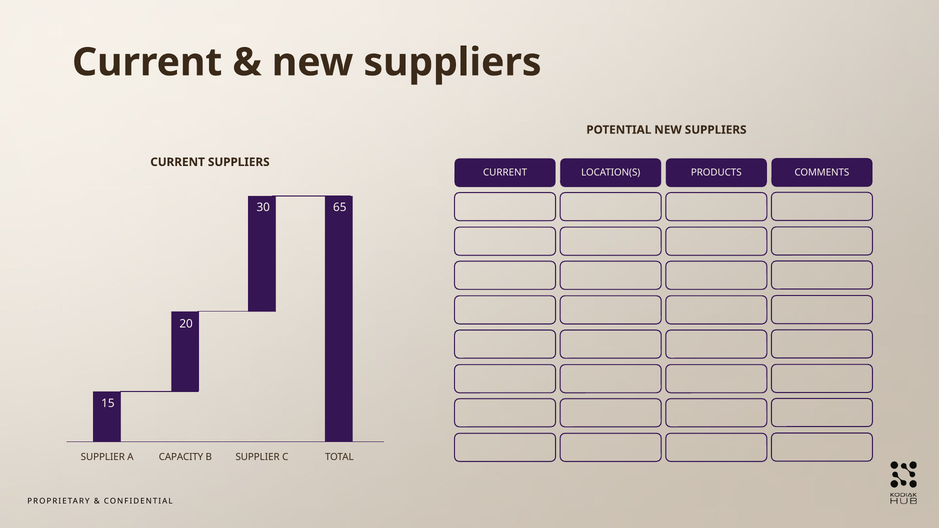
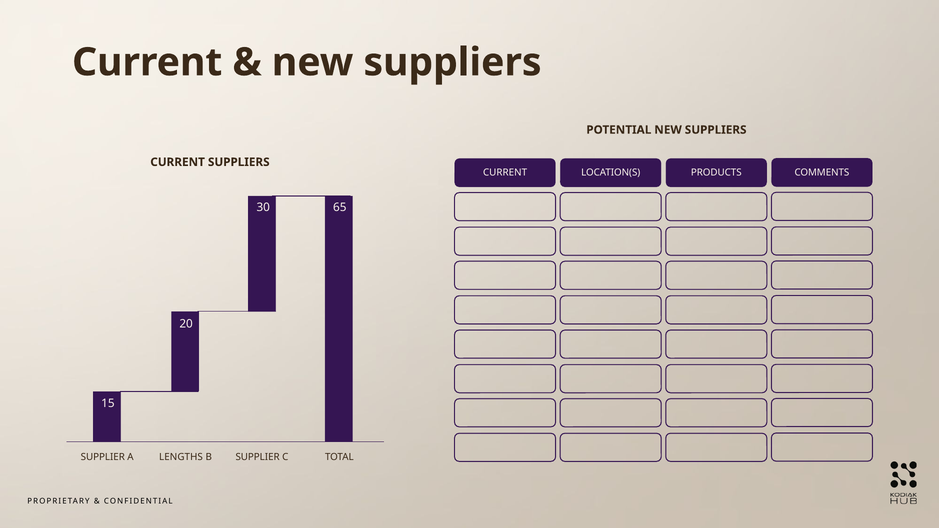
CAPACITY: CAPACITY -> LENGTHS
